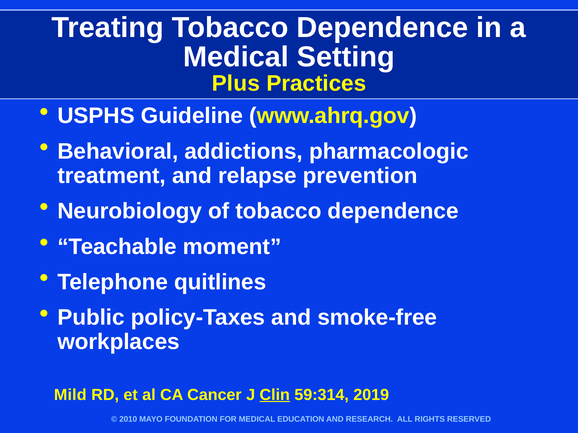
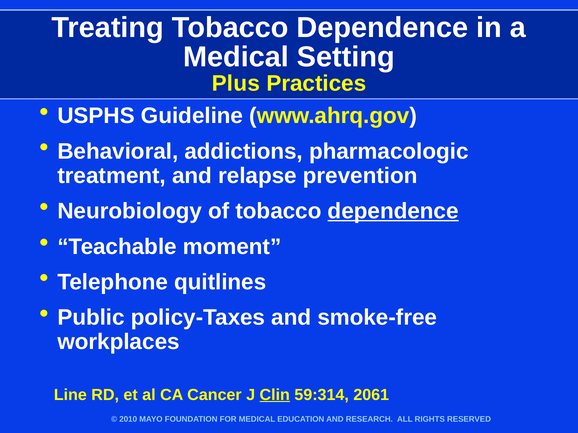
dependence at (393, 211) underline: none -> present
Mild: Mild -> Line
2019: 2019 -> 2061
